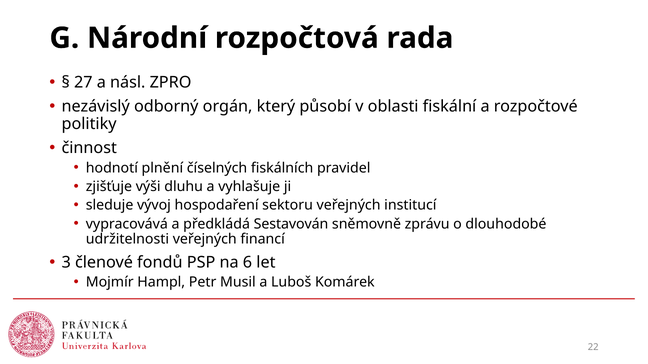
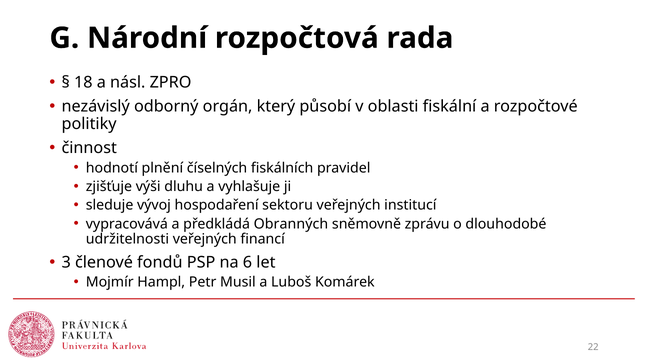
27: 27 -> 18
Sestavován: Sestavován -> Obranných
